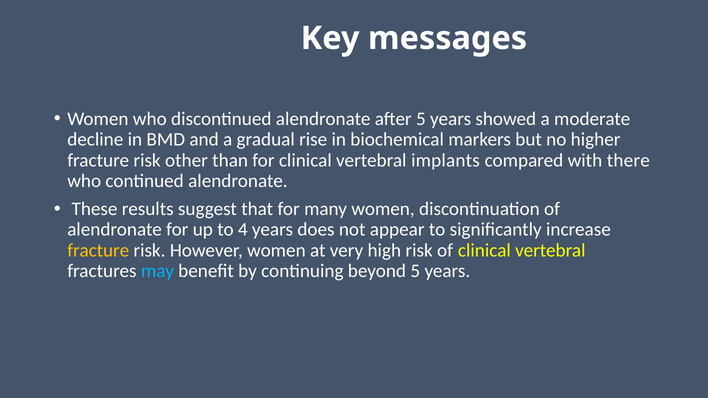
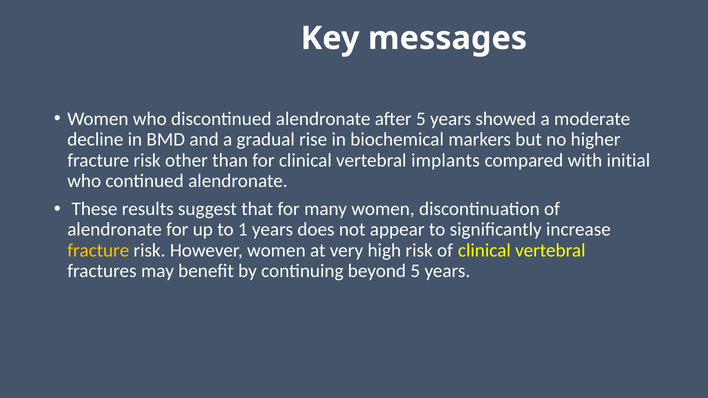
there: there -> initial
4: 4 -> 1
may colour: light blue -> white
